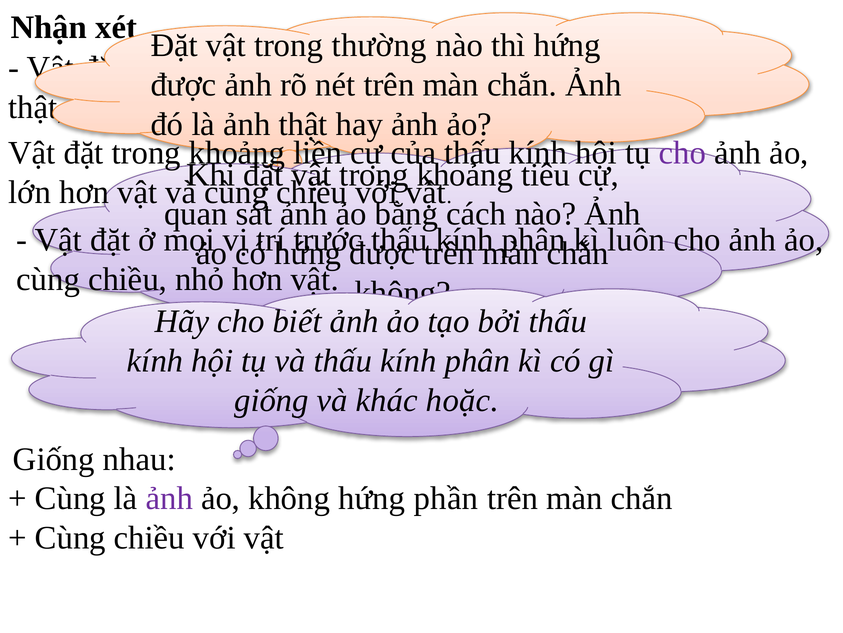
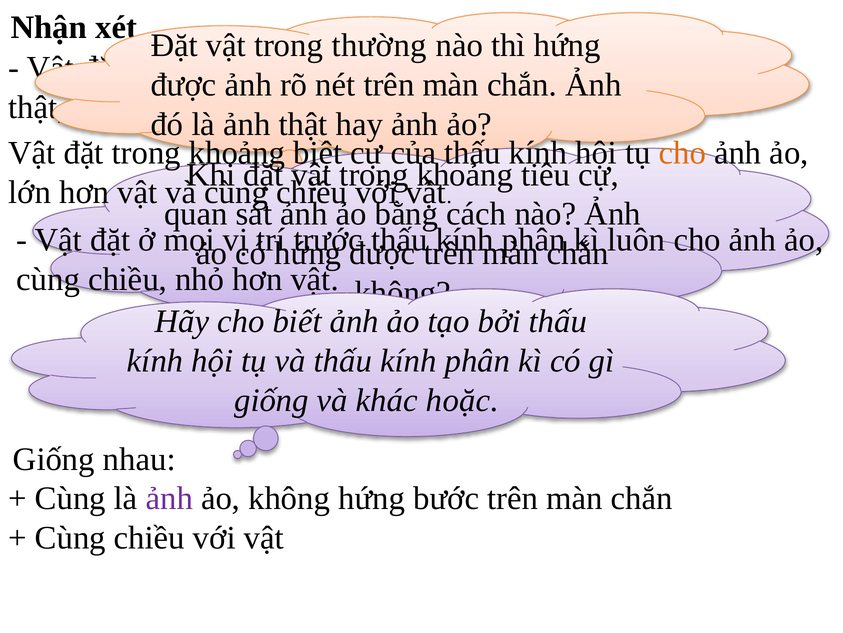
liền: liền -> biệt
cho at (682, 153) colour: purple -> orange
phần: phần -> bước
